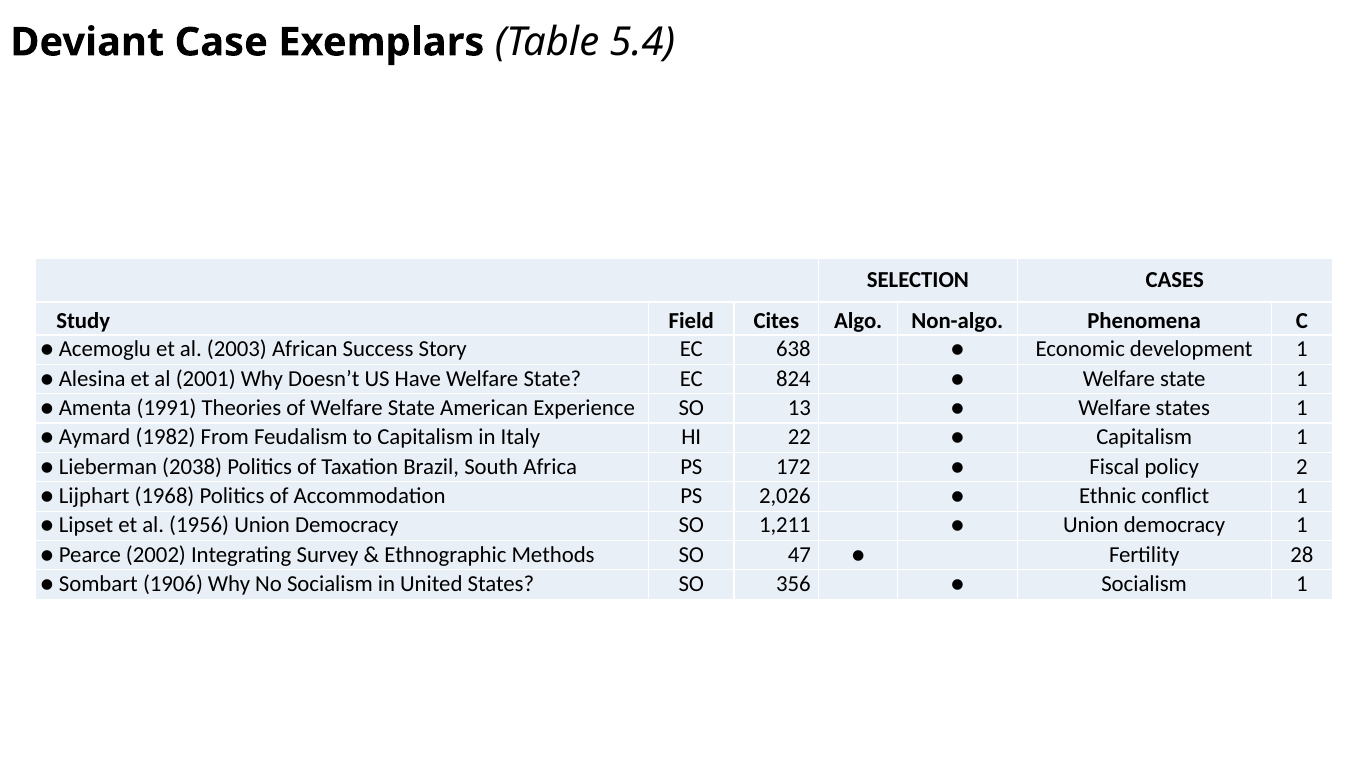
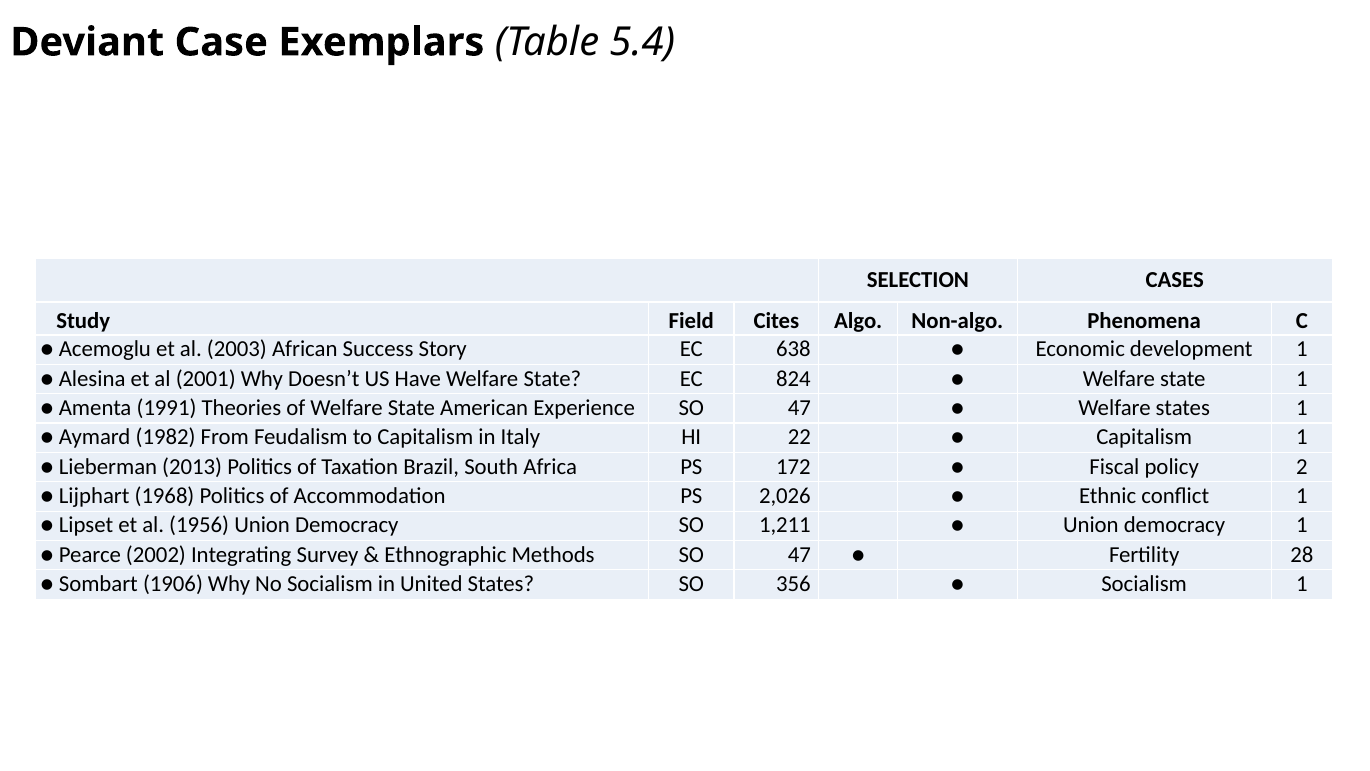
Experience SO 13: 13 -> 47
2038: 2038 -> 2013
